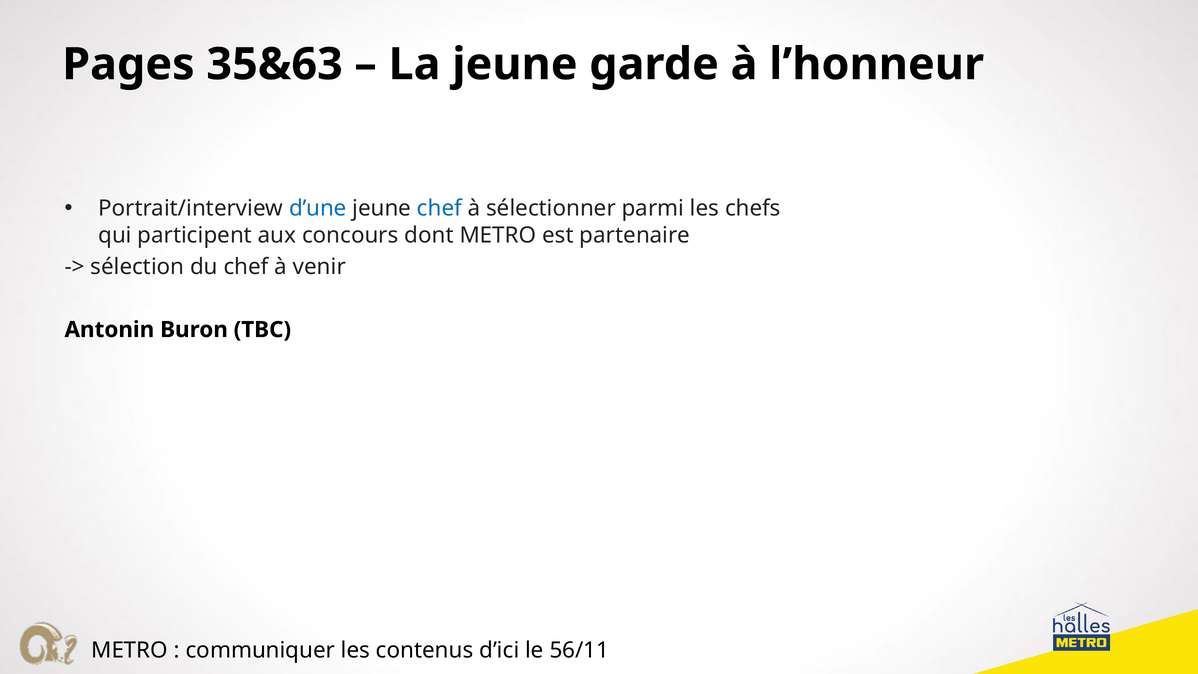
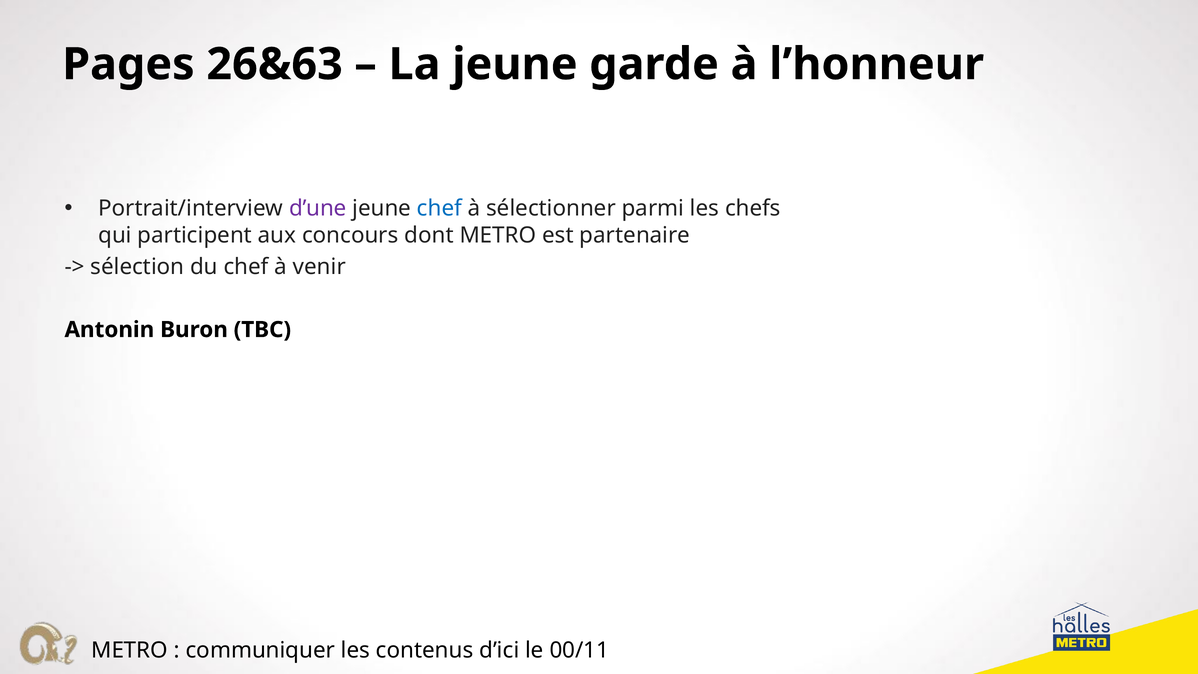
35&63: 35&63 -> 26&63
d’une colour: blue -> purple
56/11: 56/11 -> 00/11
